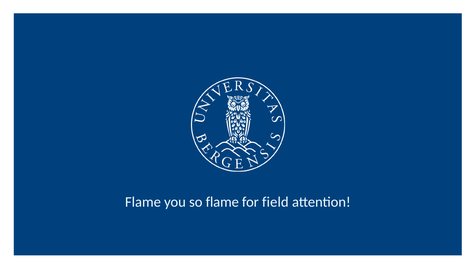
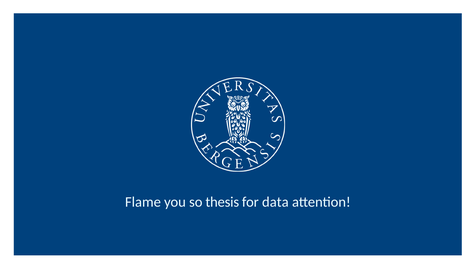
so flame: flame -> thesis
field: field -> data
